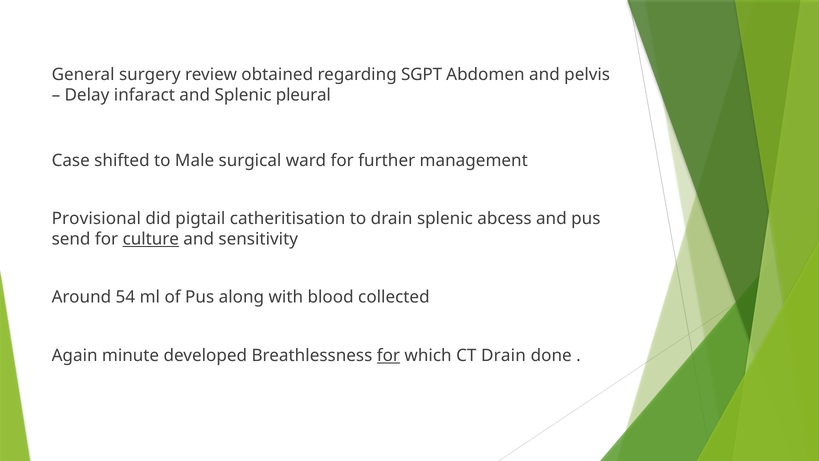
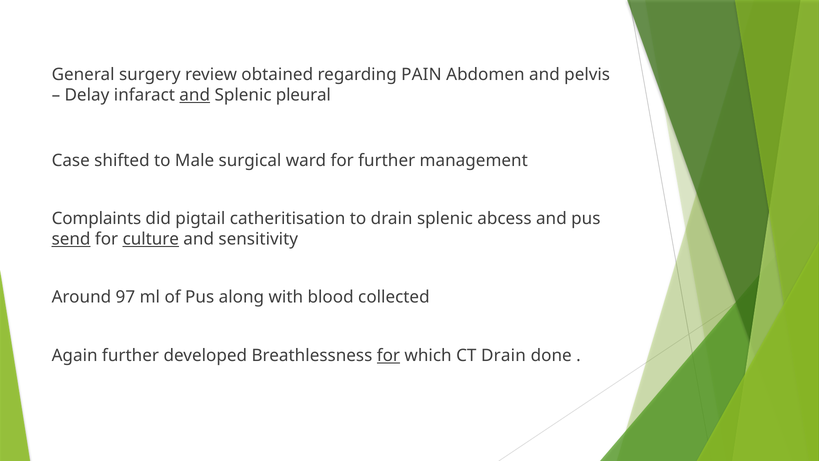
SGPT: SGPT -> PAIN
and at (195, 95) underline: none -> present
Provisional: Provisional -> Complaints
send underline: none -> present
54: 54 -> 97
Again minute: minute -> further
